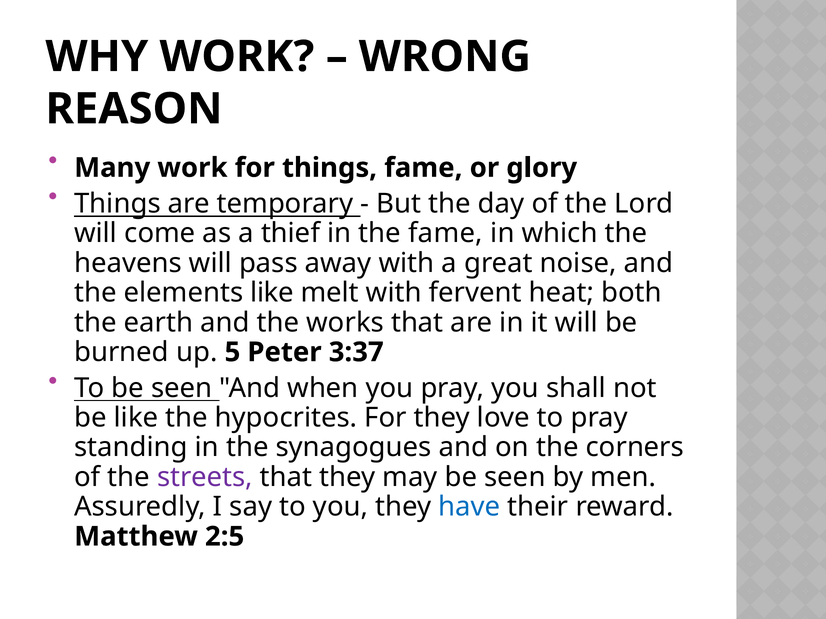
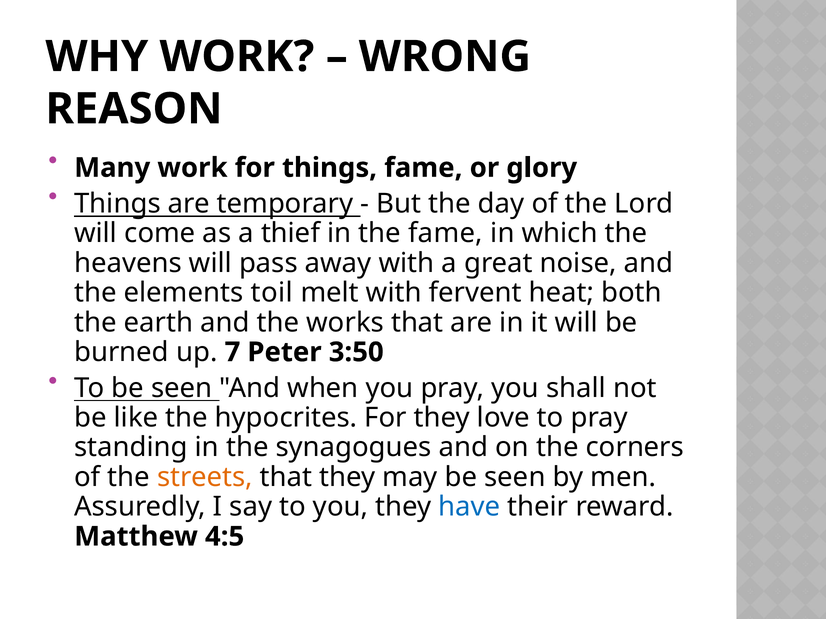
elements like: like -> toil
5: 5 -> 7
3:37: 3:37 -> 3:50
streets colour: purple -> orange
2:5: 2:5 -> 4:5
